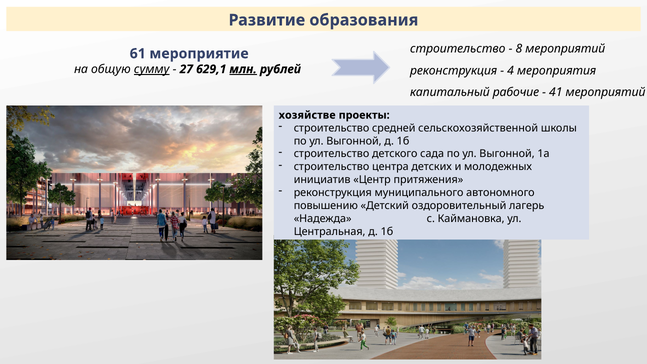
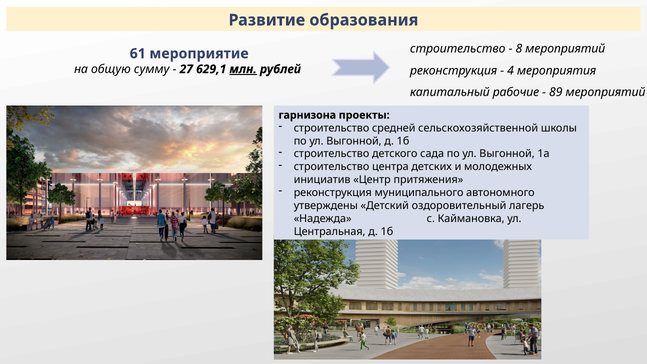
сумму underline: present -> none
41: 41 -> 89
хозяйстве: хозяйстве -> гарнизона
повышению: повышению -> утверждены
